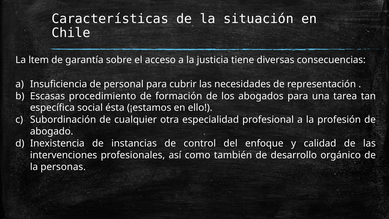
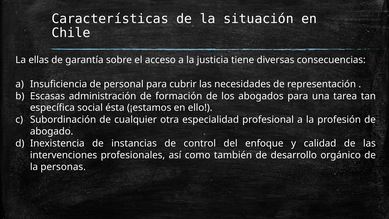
ltem: ltem -> ellas
procedimiento: procedimiento -> administración
